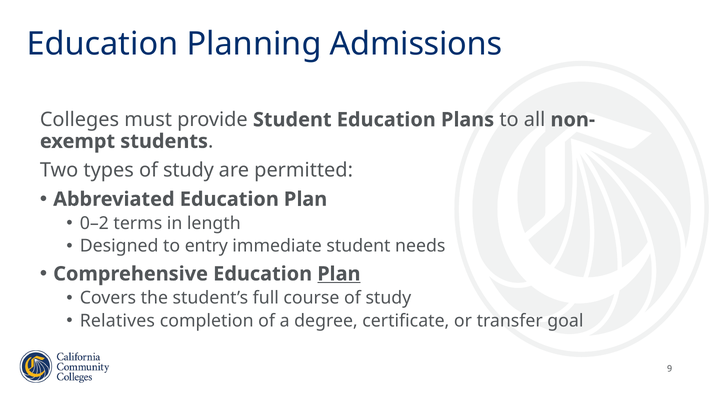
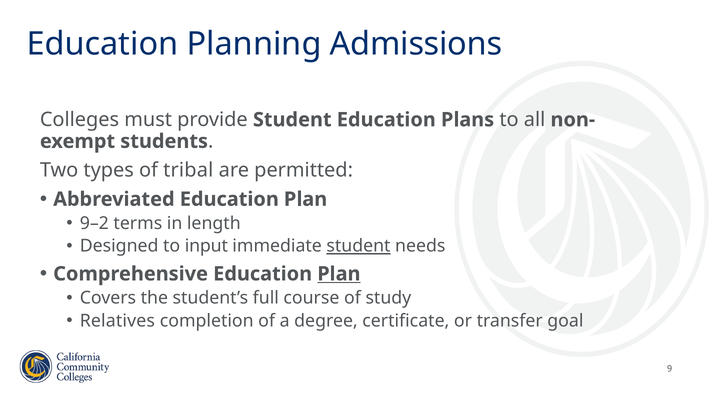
types of study: study -> tribal
0–2: 0–2 -> 9–2
entry: entry -> input
student at (358, 246) underline: none -> present
